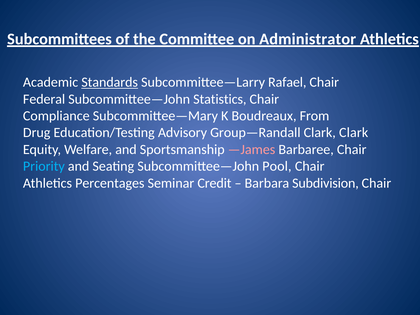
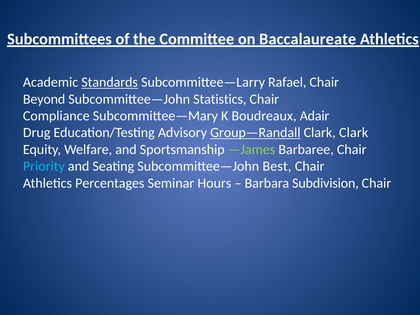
Administrator: Administrator -> Baccalaureate
Federal: Federal -> Beyond
From: From -> Adair
Group—Randall underline: none -> present
—James colour: pink -> light green
Pool: Pool -> Best
Credit: Credit -> Hours
